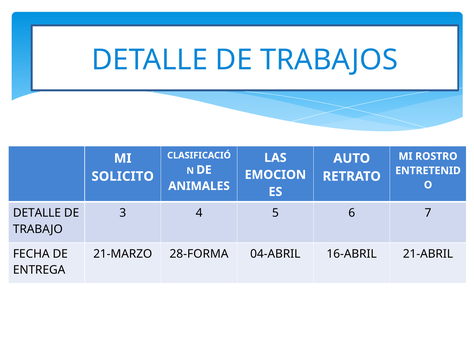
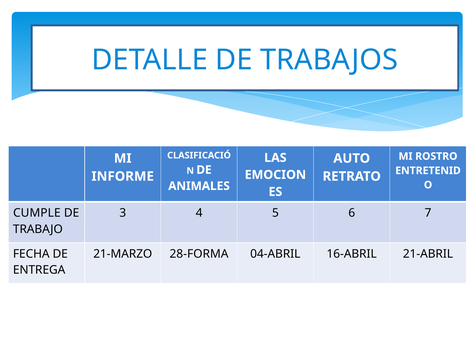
SOLICITO: SOLICITO -> INFORME
DETALLE at (37, 213): DETALLE -> CUMPLE
